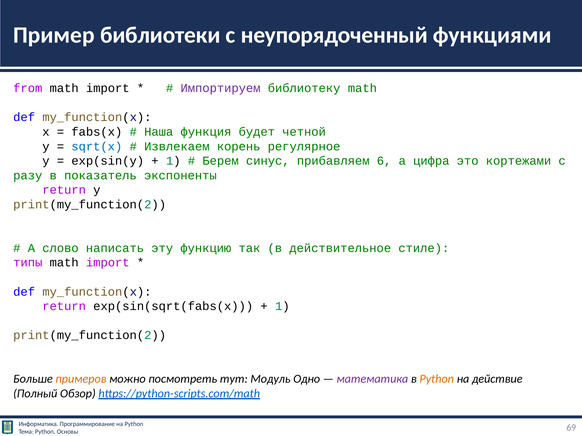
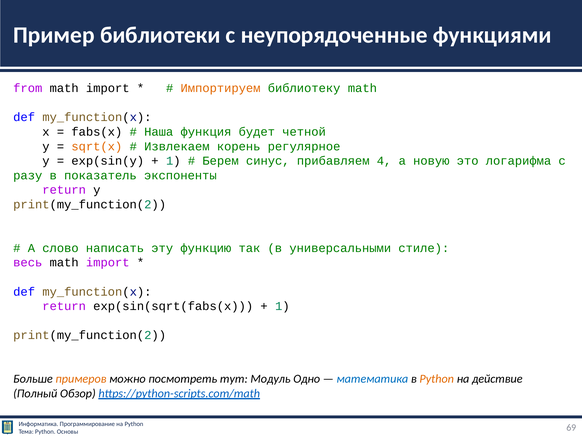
неупорядоченный: неупорядоченный -> неупорядоченные
Импортируем colour: purple -> orange
sqrt(x colour: blue -> orange
6: 6 -> 4
цифра: цифра -> новую
кортежами: кортежами -> логарифма
действительное: действительное -> универсальными
типы: типы -> весь
математика colour: purple -> blue
